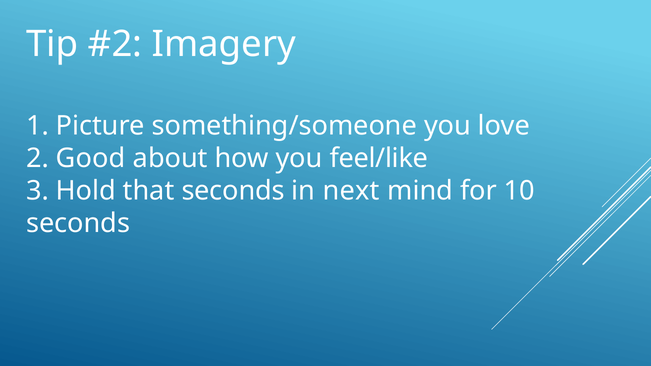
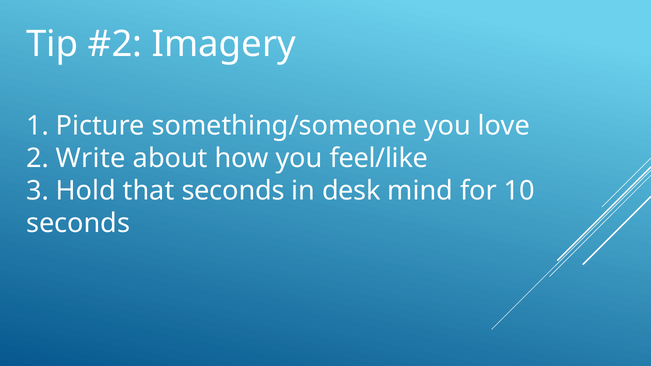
Good: Good -> Write
next: next -> desk
